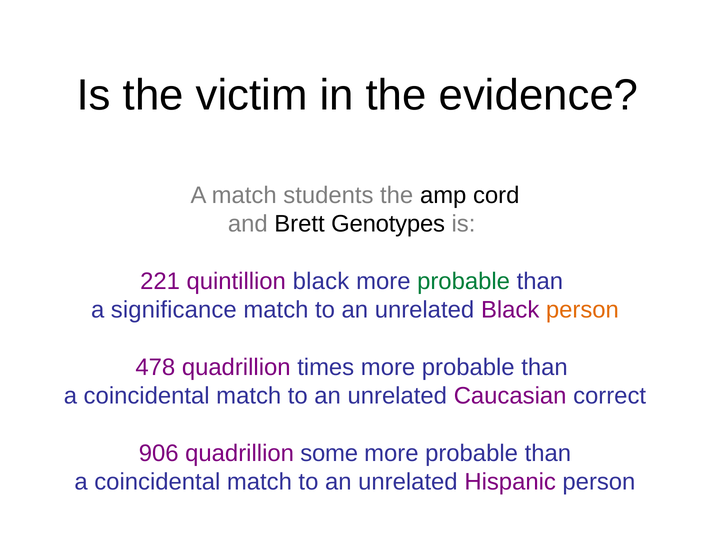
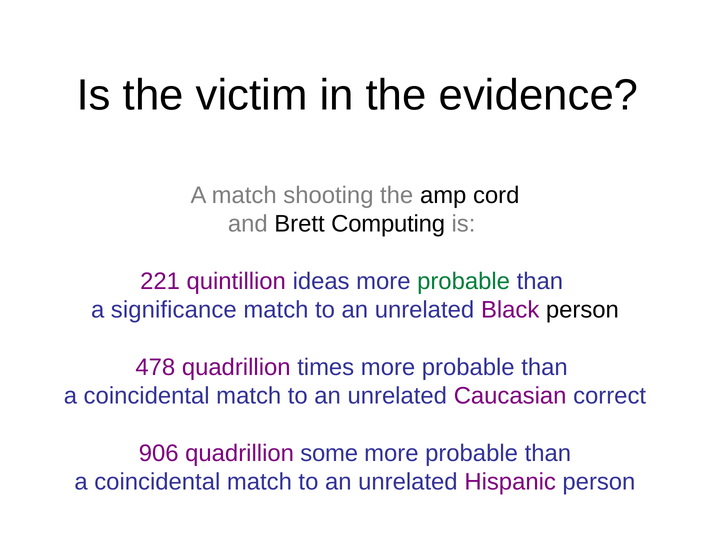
students: students -> shooting
Genotypes: Genotypes -> Computing
quintillion black: black -> ideas
person at (582, 310) colour: orange -> black
